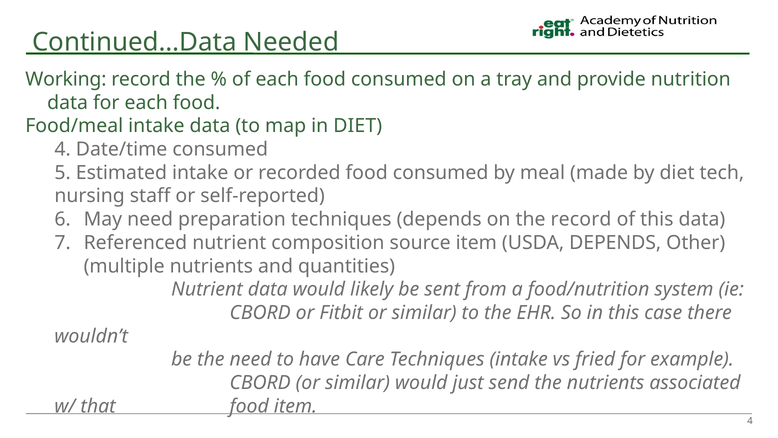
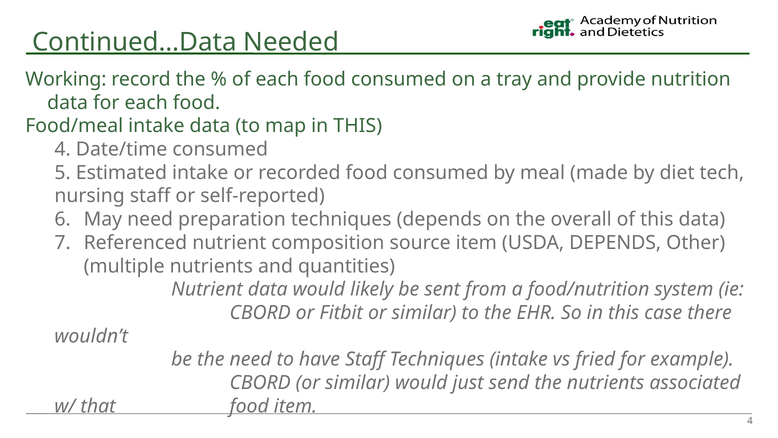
map in DIET: DIET -> THIS
the record: record -> overall
have Care: Care -> Staff
